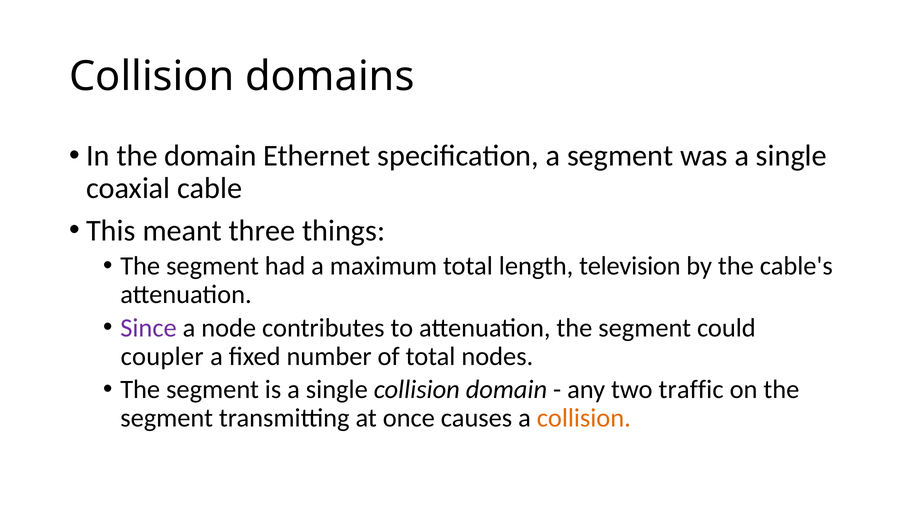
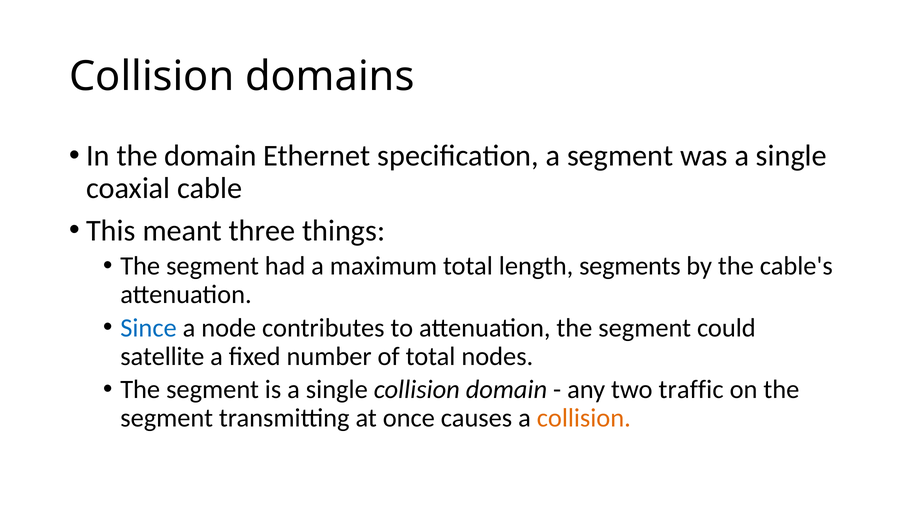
television: television -> segments
Since colour: purple -> blue
coupler: coupler -> satellite
